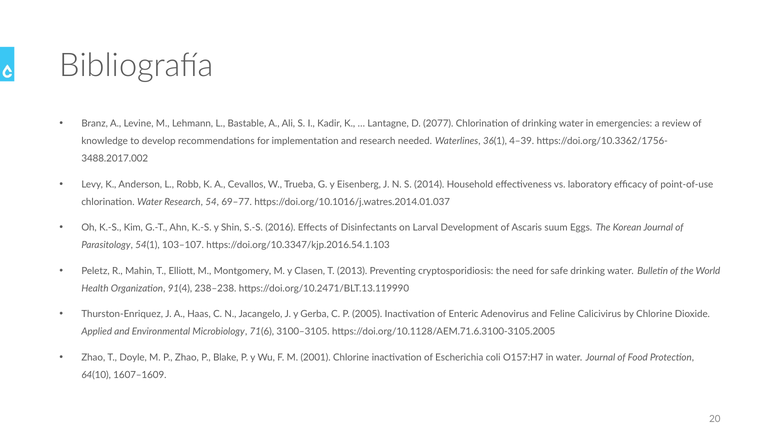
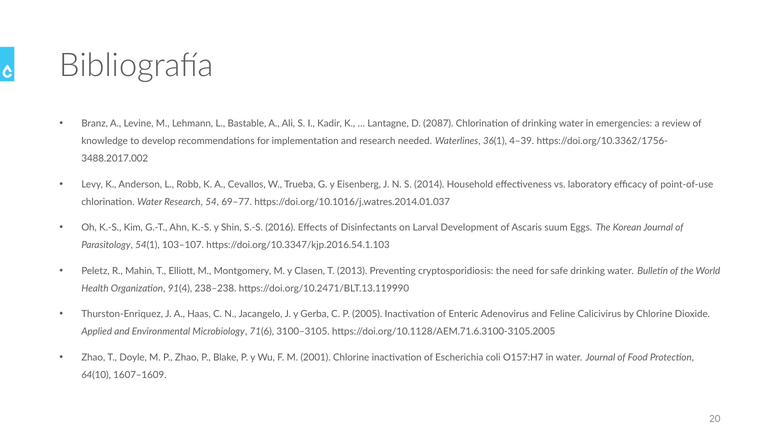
2077: 2077 -> 2087
